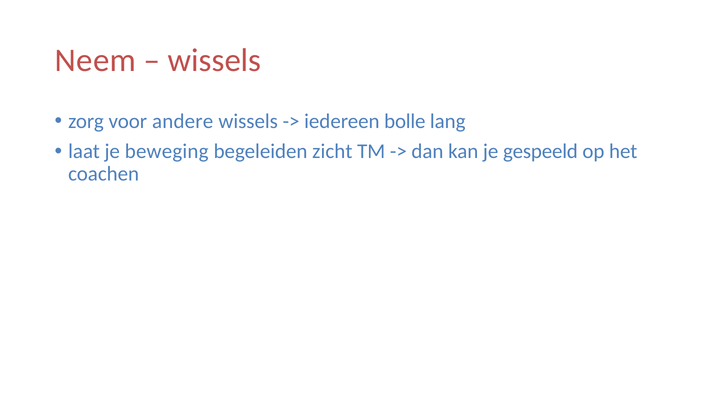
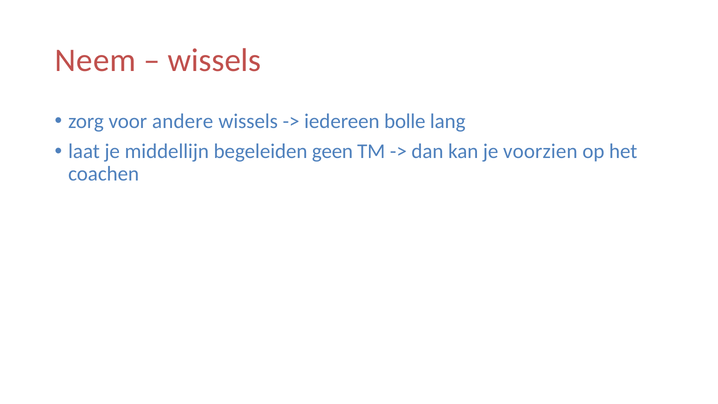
beweging: beweging -> middellijn
zicht: zicht -> geen
gespeeld: gespeeld -> voorzien
